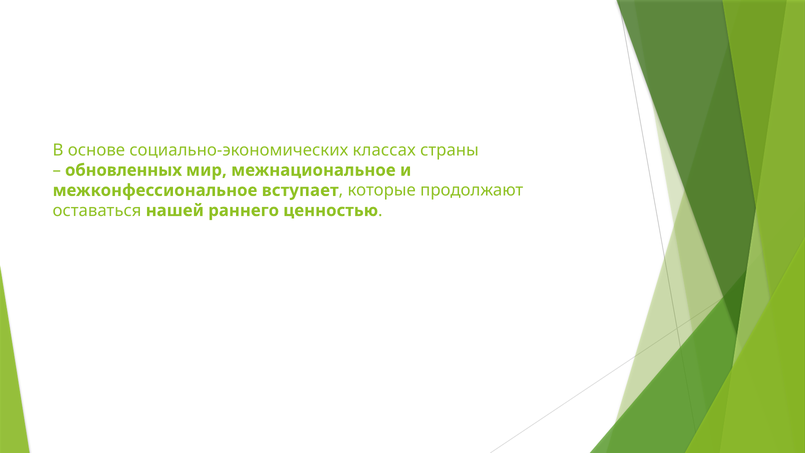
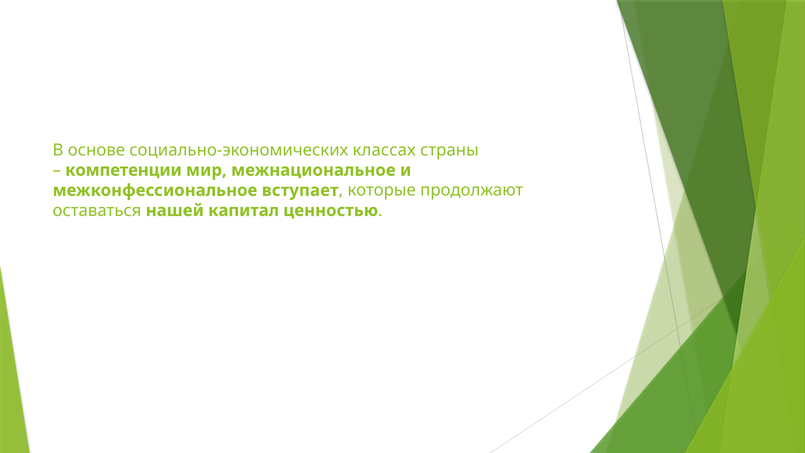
обновленных: обновленных -> компетенции
раннего: раннего -> капитал
